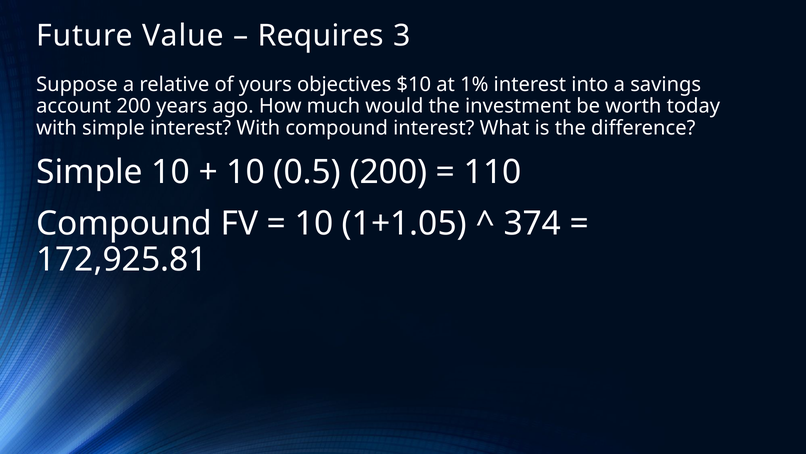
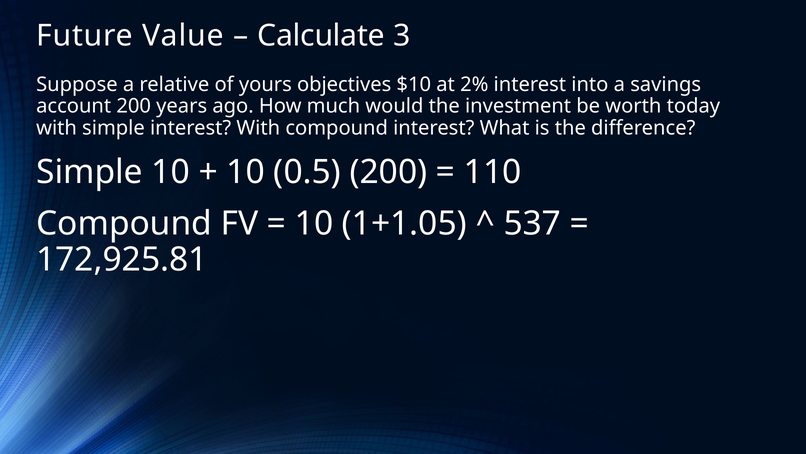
Requires: Requires -> Calculate
1%: 1% -> 2%
374: 374 -> 537
